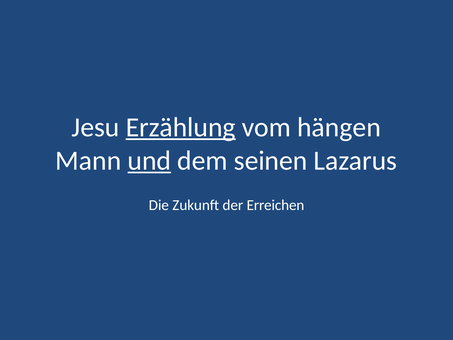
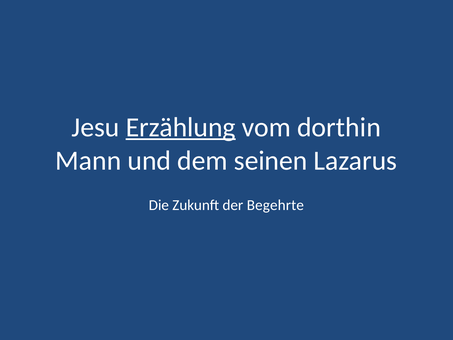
hängen: hängen -> dorthin
und underline: present -> none
Erreichen: Erreichen -> Begehrte
